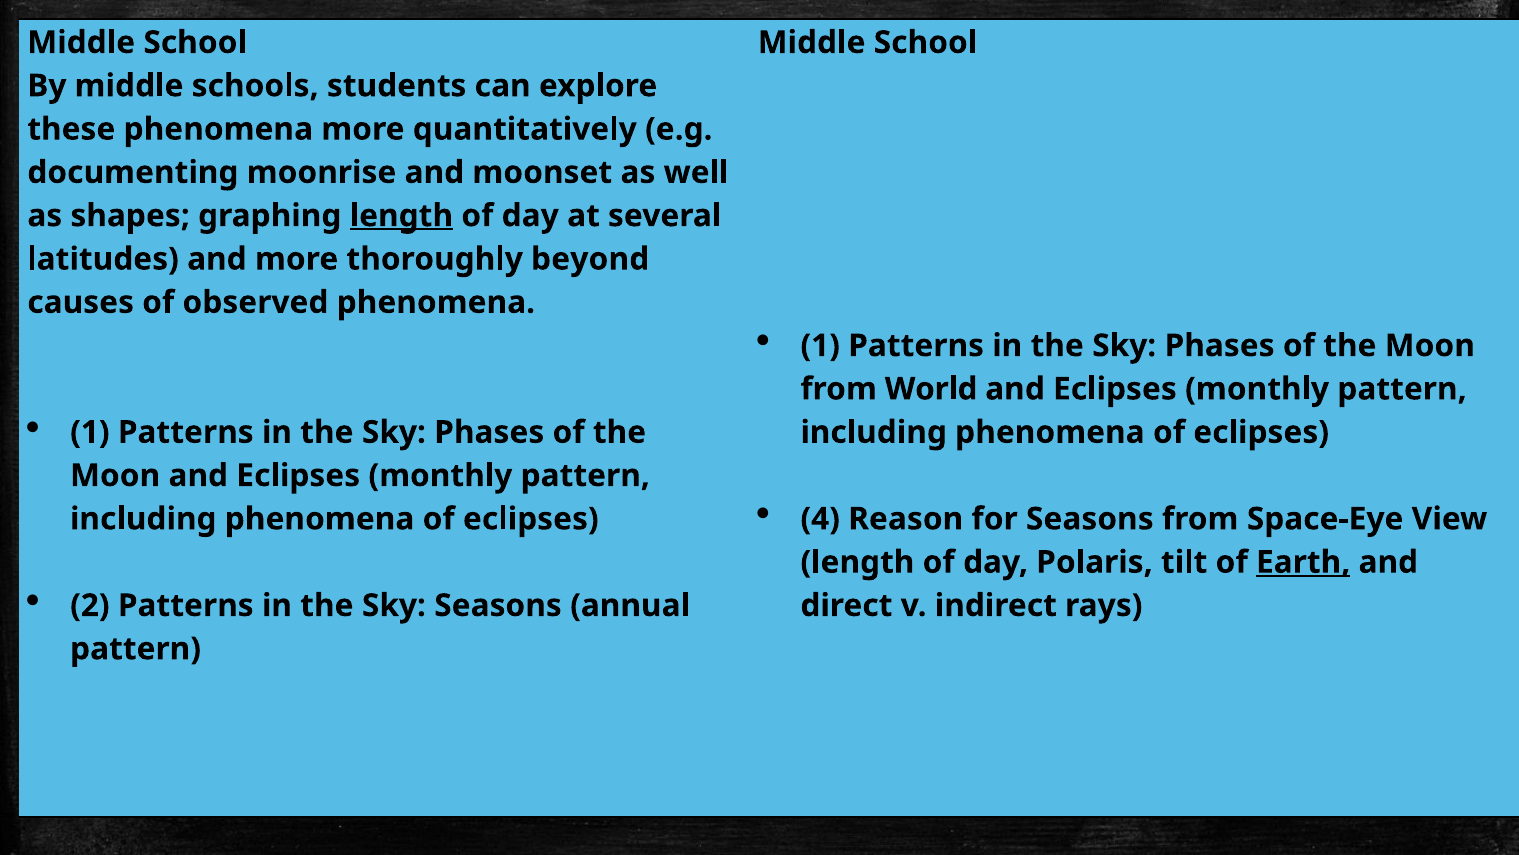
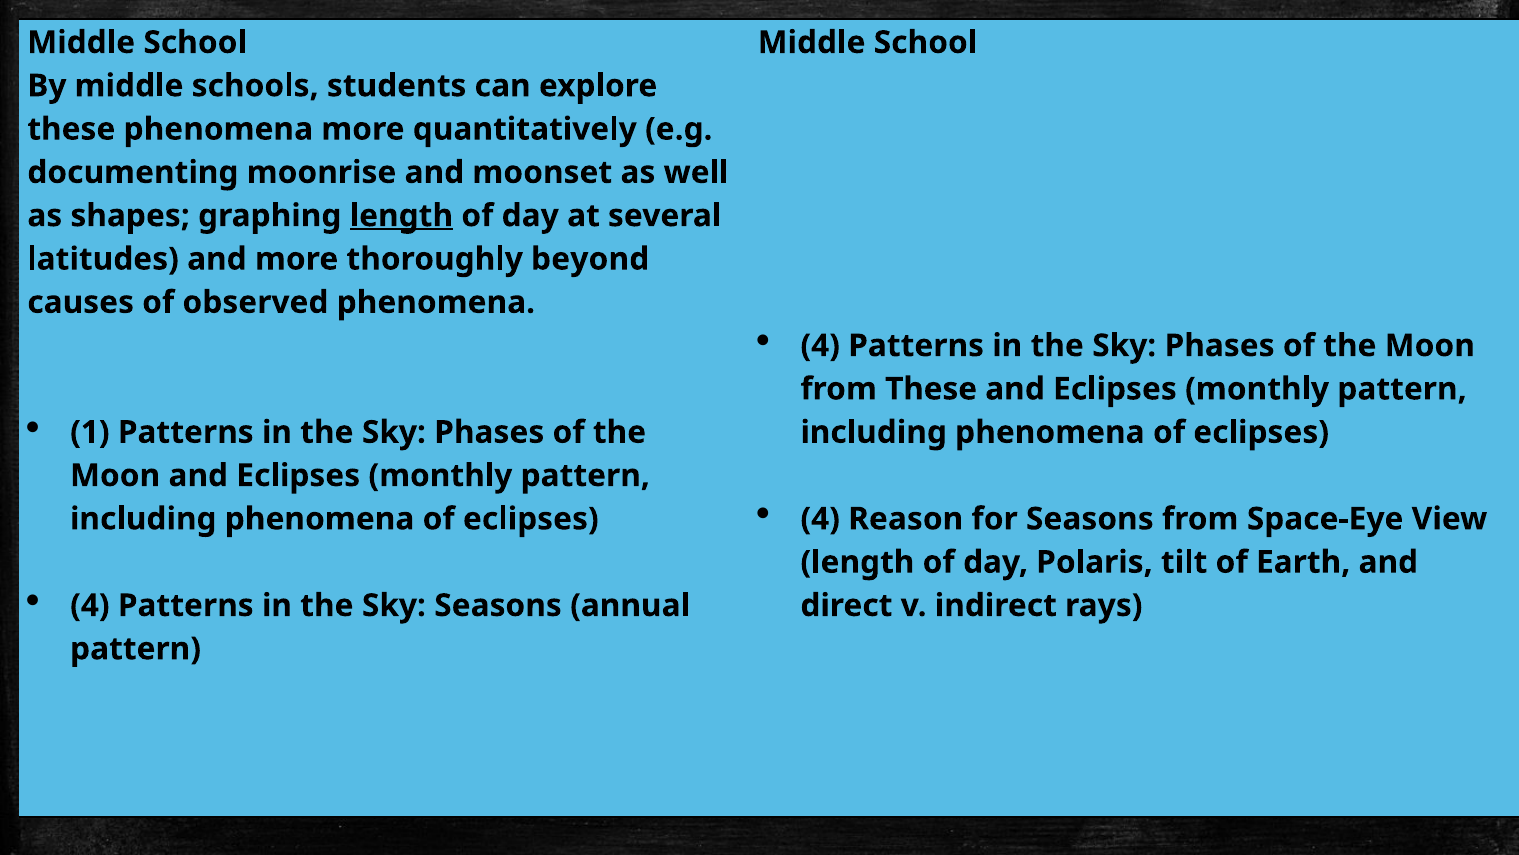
1 at (820, 346): 1 -> 4
from World: World -> These
Earth underline: present -> none
2 at (90, 605): 2 -> 4
